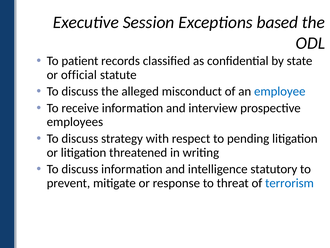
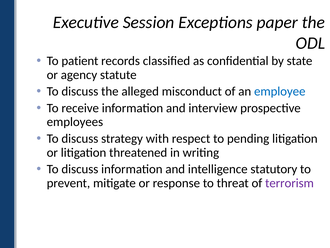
based: based -> paper
official: official -> agency
terrorism colour: blue -> purple
